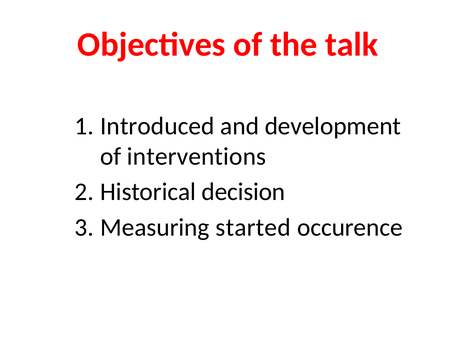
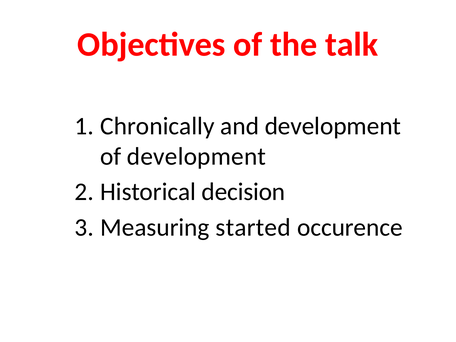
Introduced: Introduced -> Chronically
of interventions: interventions -> development
